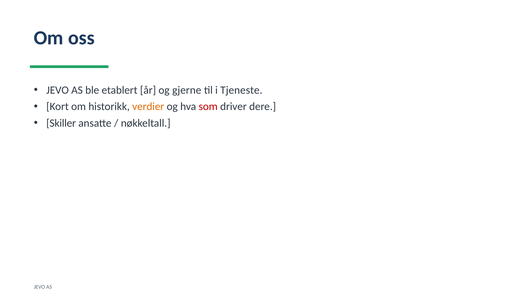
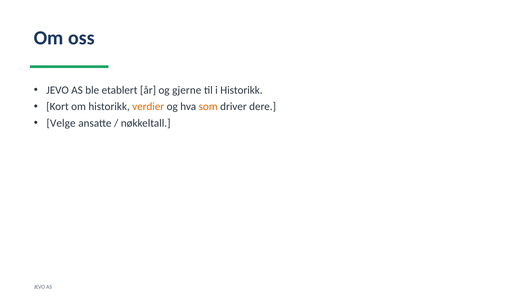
i Tjeneste: Tjeneste -> Historikk
som colour: red -> orange
Skiller: Skiller -> Velge
